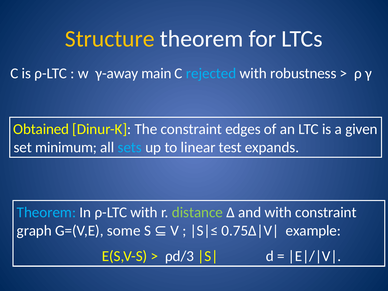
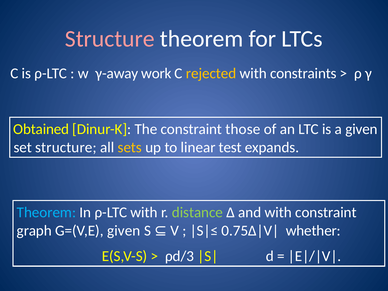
Structure at (110, 39) colour: yellow -> pink
main: main -> work
rejected colour: light blue -> yellow
robustness: robustness -> constraints
edges: edges -> those
set minimum: minimum -> structure
sets colour: light blue -> yellow
G=(V,E some: some -> given
example: example -> whether
